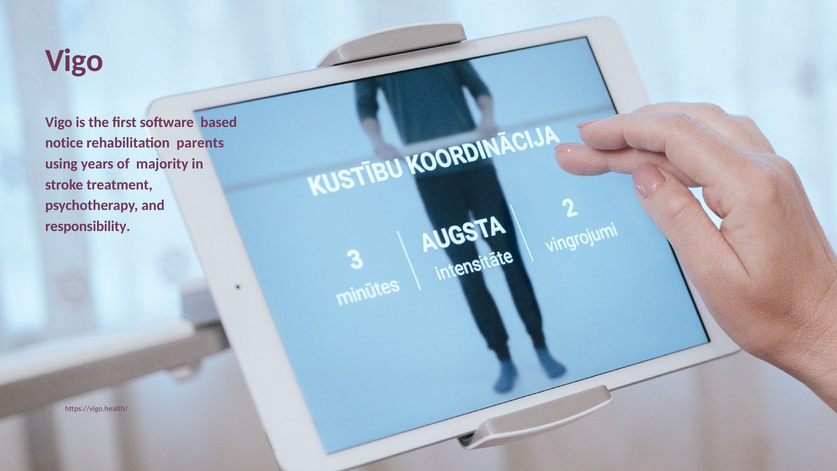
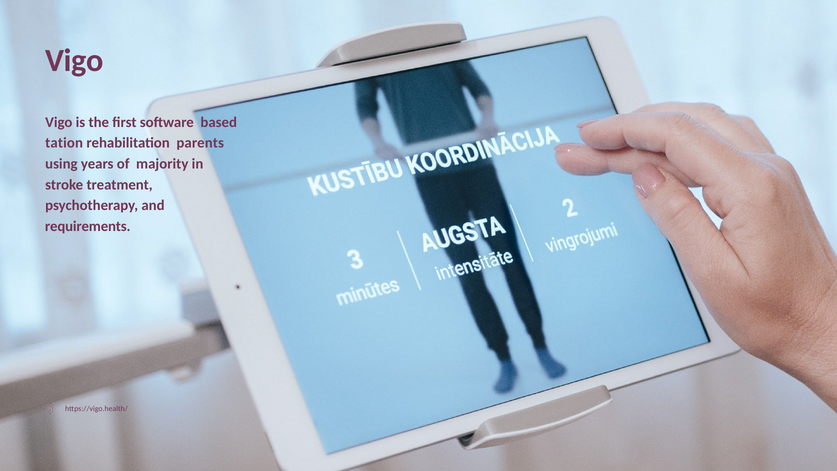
notice: notice -> tation
responsibility: responsibility -> requirements
